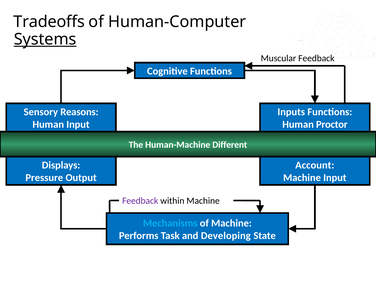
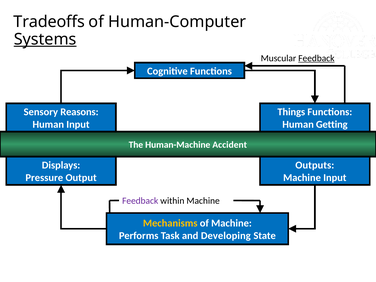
Feedback at (316, 58) underline: none -> present
Inputs: Inputs -> Things
Proctor: Proctor -> Getting
Different: Different -> Accident
Account: Account -> Outputs
Mechanisms colour: light blue -> yellow
